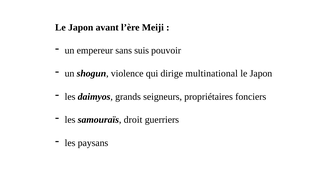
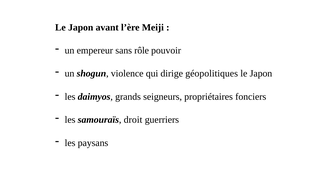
suis: suis -> rôle
multinational: multinational -> géopolitiques
